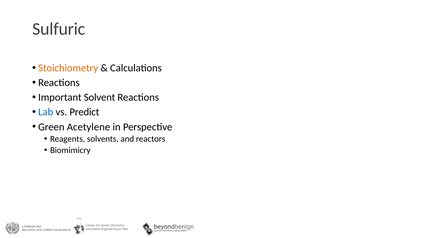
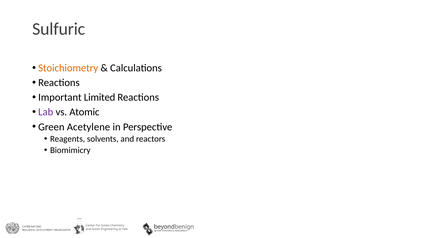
Solvent: Solvent -> Limited
Lab colour: blue -> purple
Predict: Predict -> Atomic
